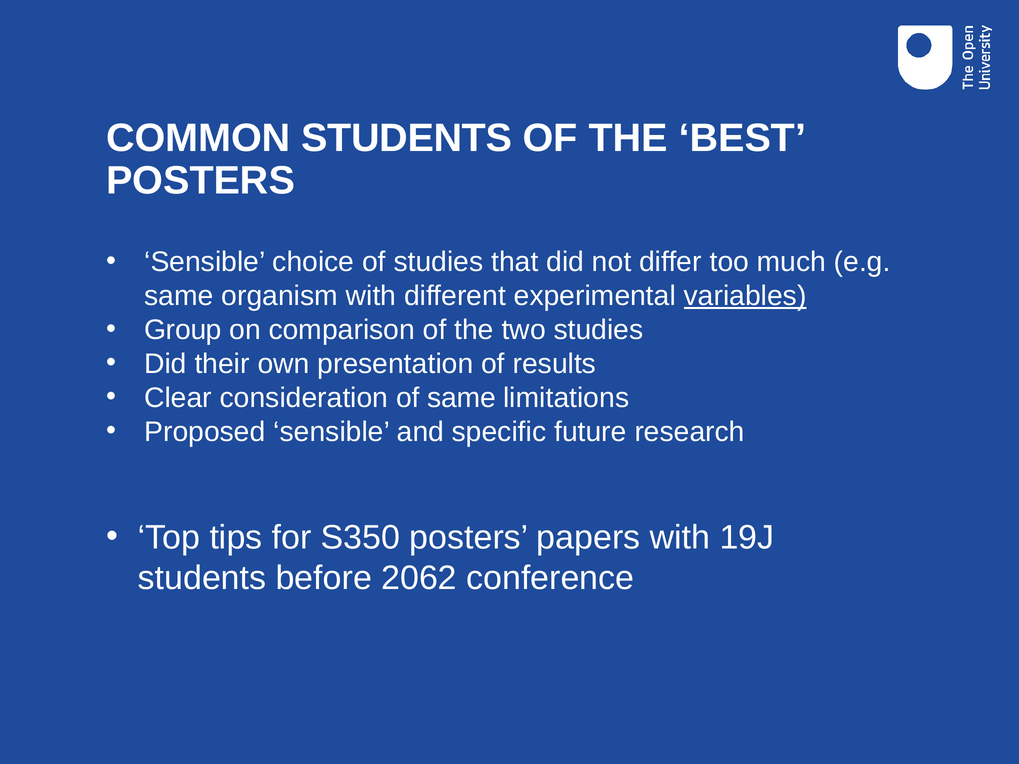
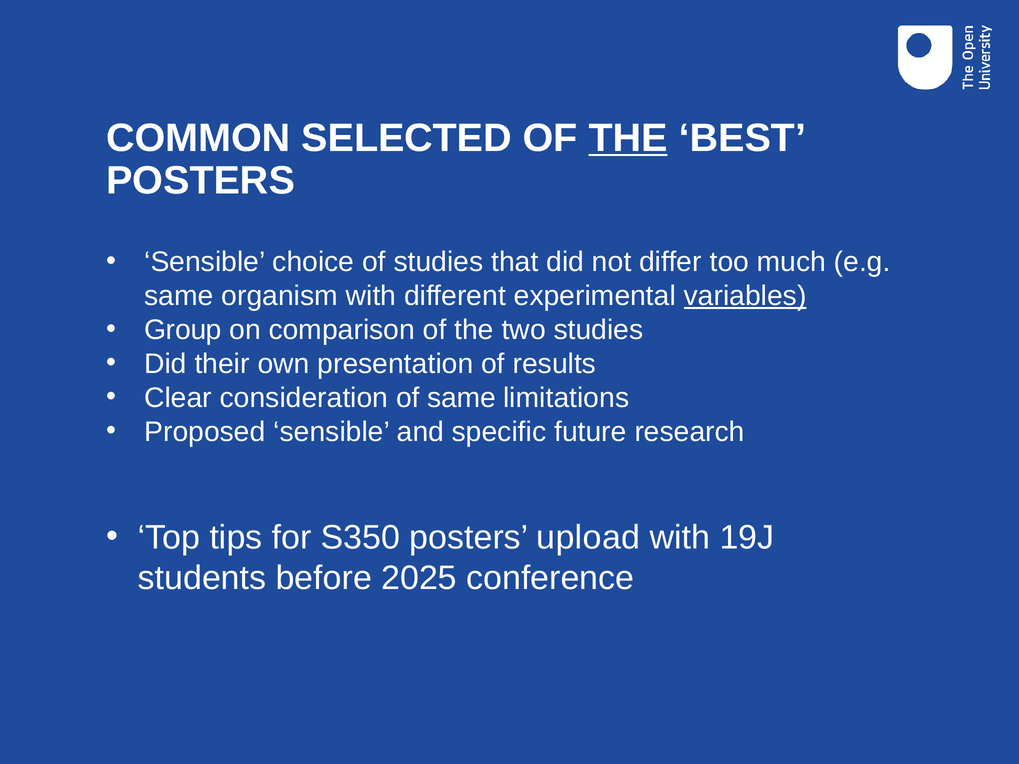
COMMON STUDENTS: STUDENTS -> SELECTED
THE at (628, 138) underline: none -> present
papers: papers -> upload
2062: 2062 -> 2025
